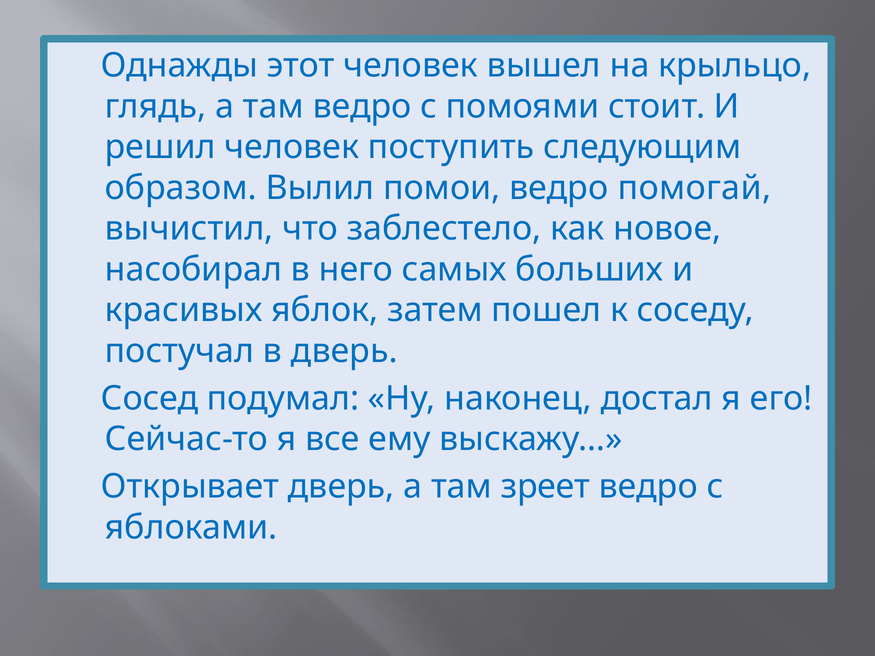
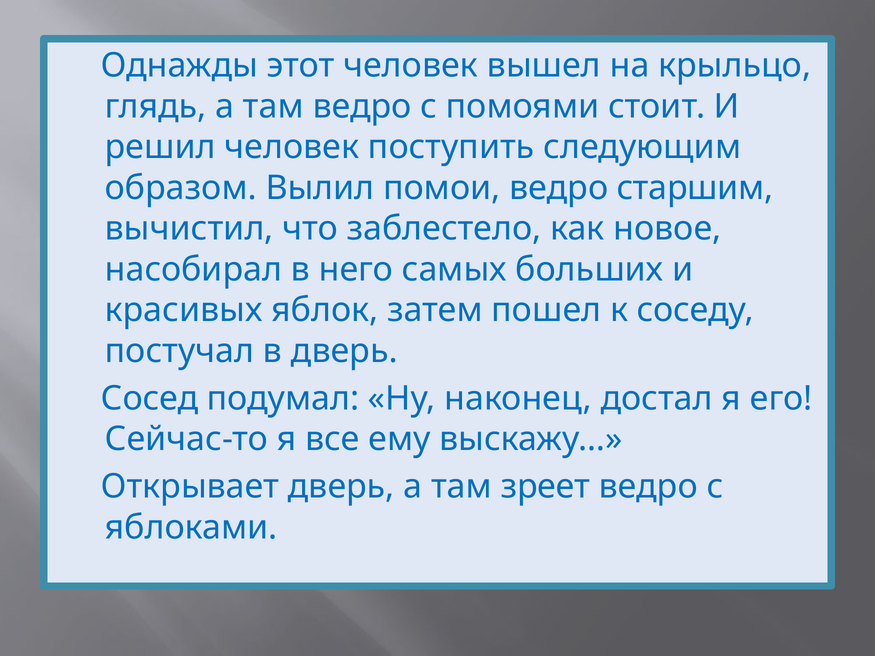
помогай: помогай -> старшим
